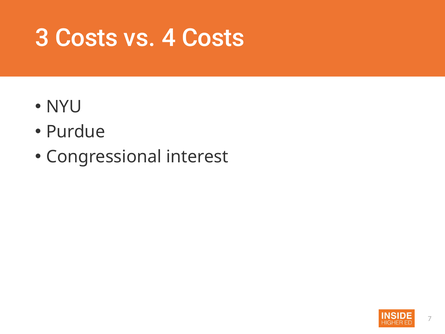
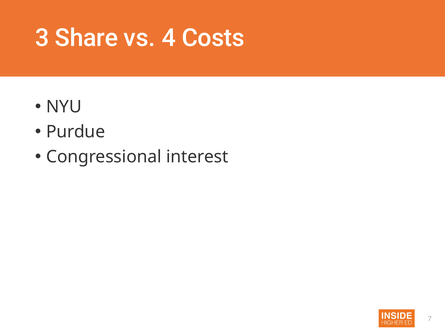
3 Costs: Costs -> Share
